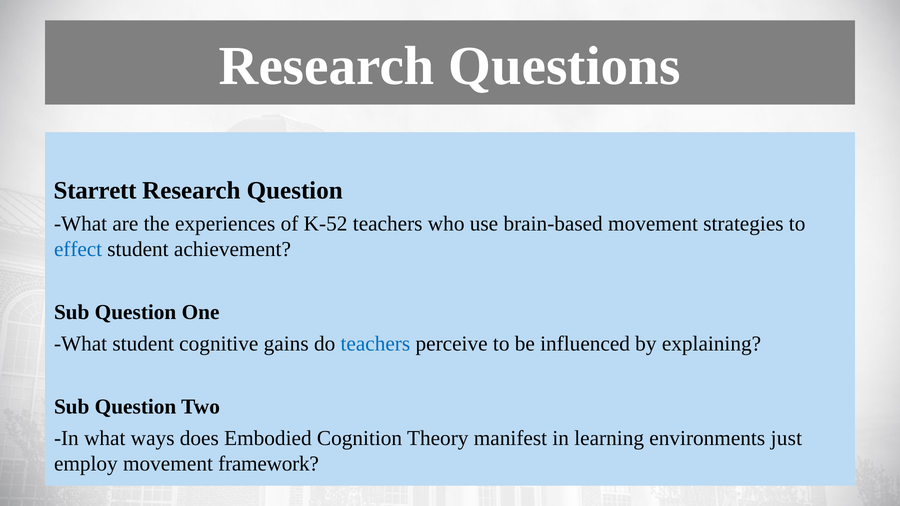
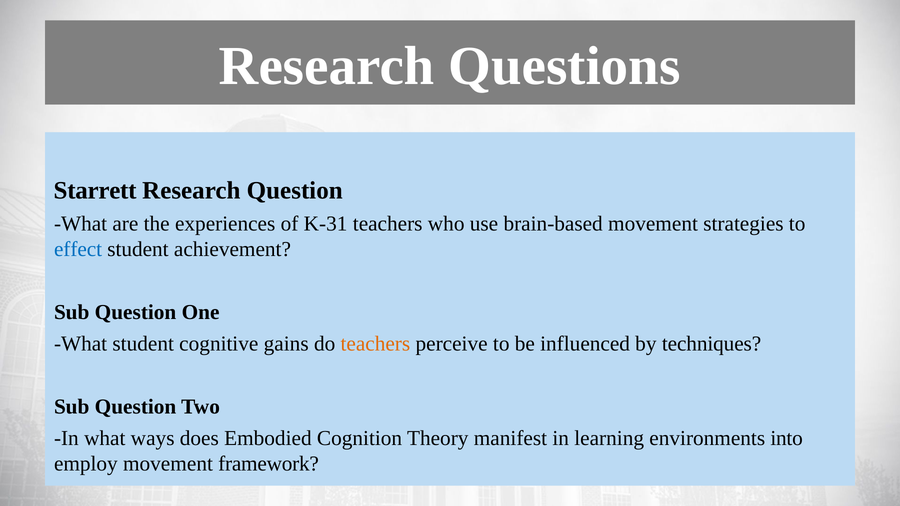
K-52: K-52 -> K-31
teachers at (375, 344) colour: blue -> orange
explaining: explaining -> techniques
just: just -> into
